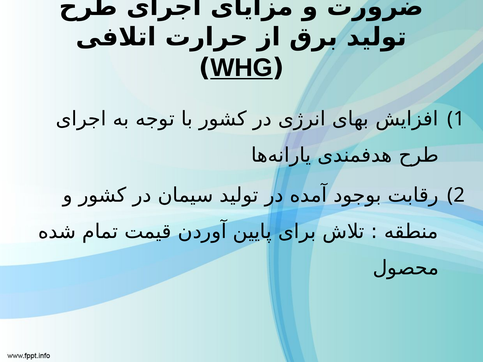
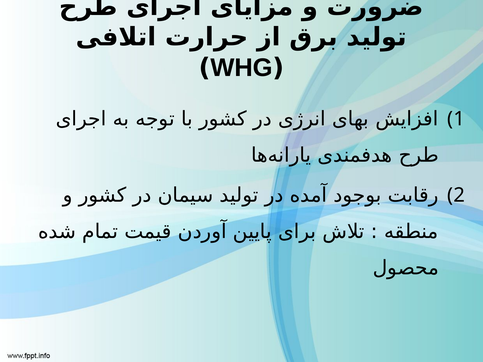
WHG underline: present -> none
